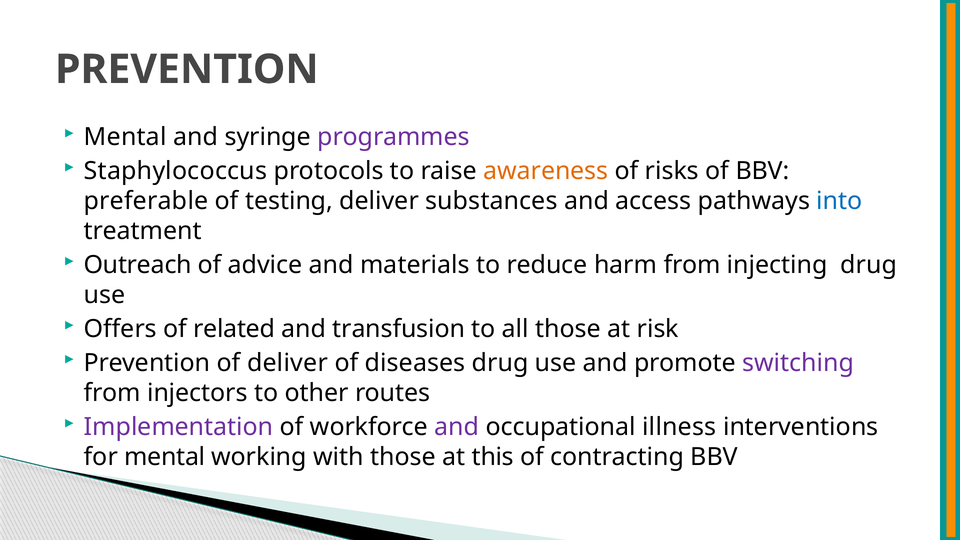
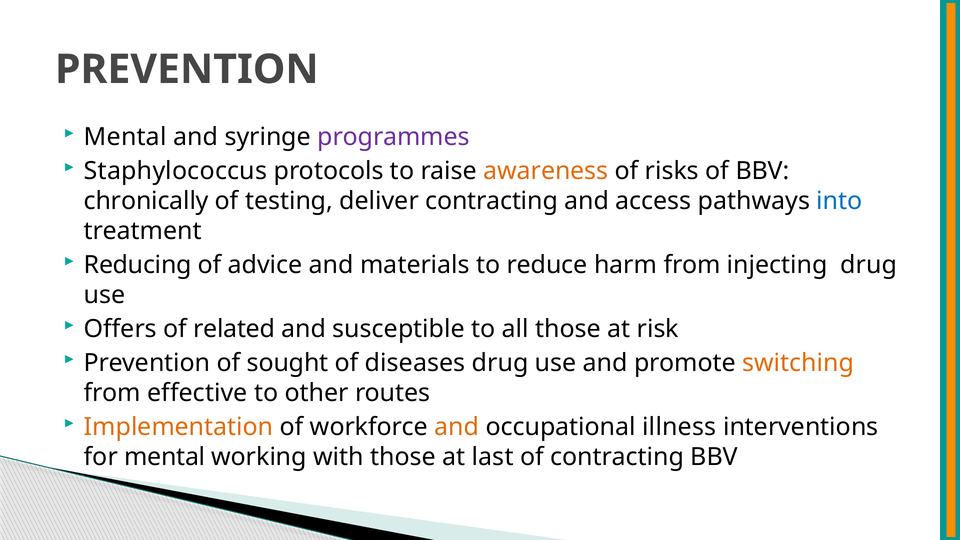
preferable: preferable -> chronically
deliver substances: substances -> contracting
Outreach: Outreach -> Reducing
transfusion: transfusion -> susceptible
of deliver: deliver -> sought
switching colour: purple -> orange
injectors: injectors -> effective
Implementation colour: purple -> orange
and at (457, 427) colour: purple -> orange
this: this -> last
